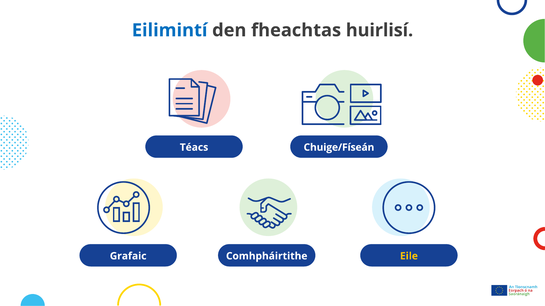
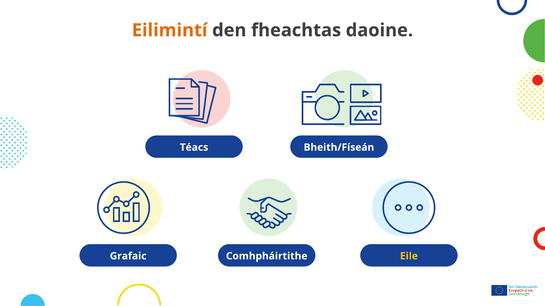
Eilimintí colour: blue -> orange
huirlisí: huirlisí -> daoine
Chuige/Físeán: Chuige/Físeán -> Bheith/Físeán
